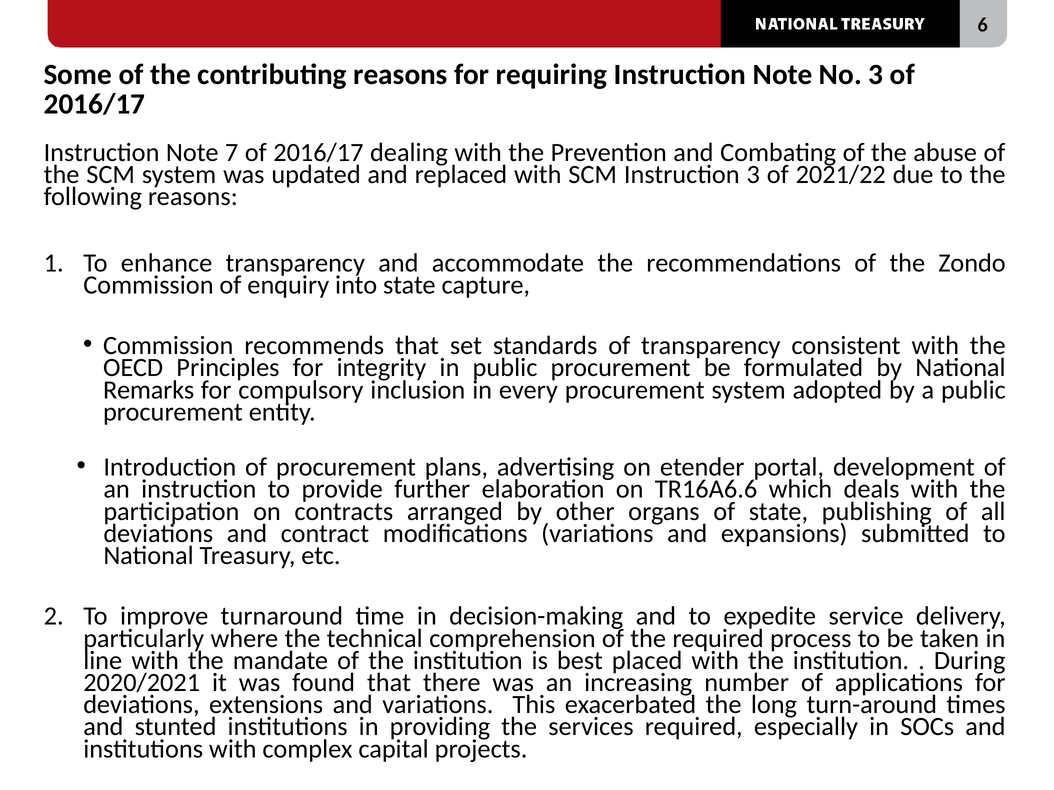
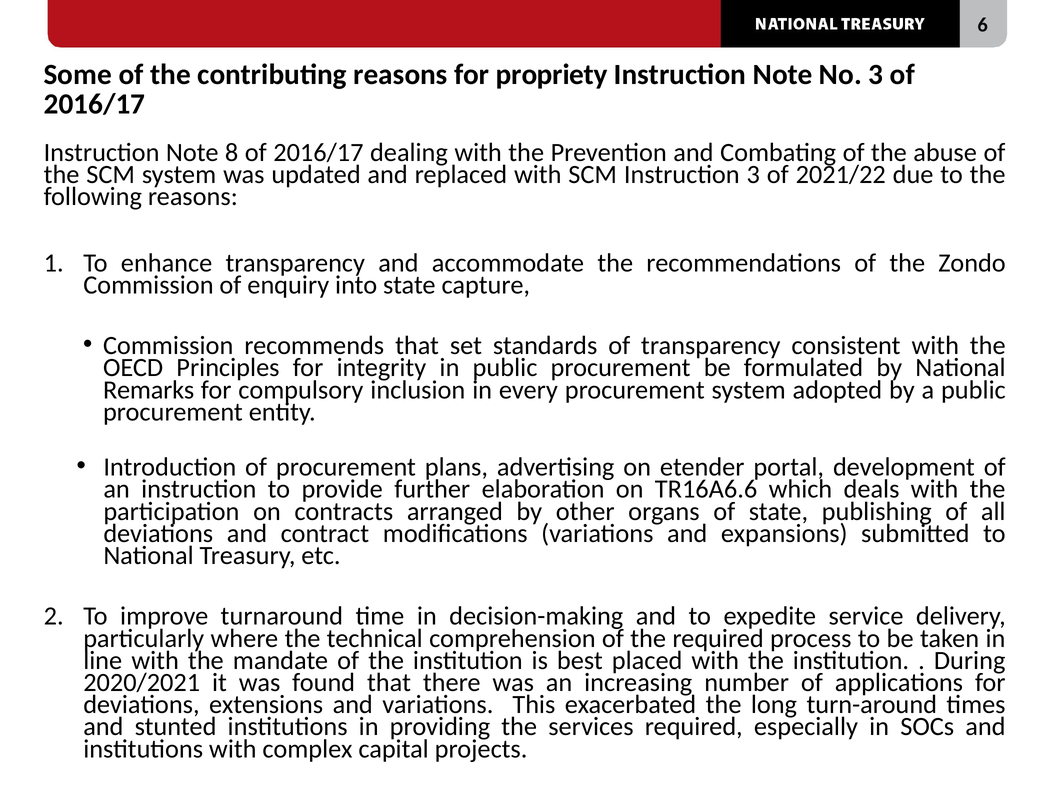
requiring: requiring -> propriety
7: 7 -> 8
